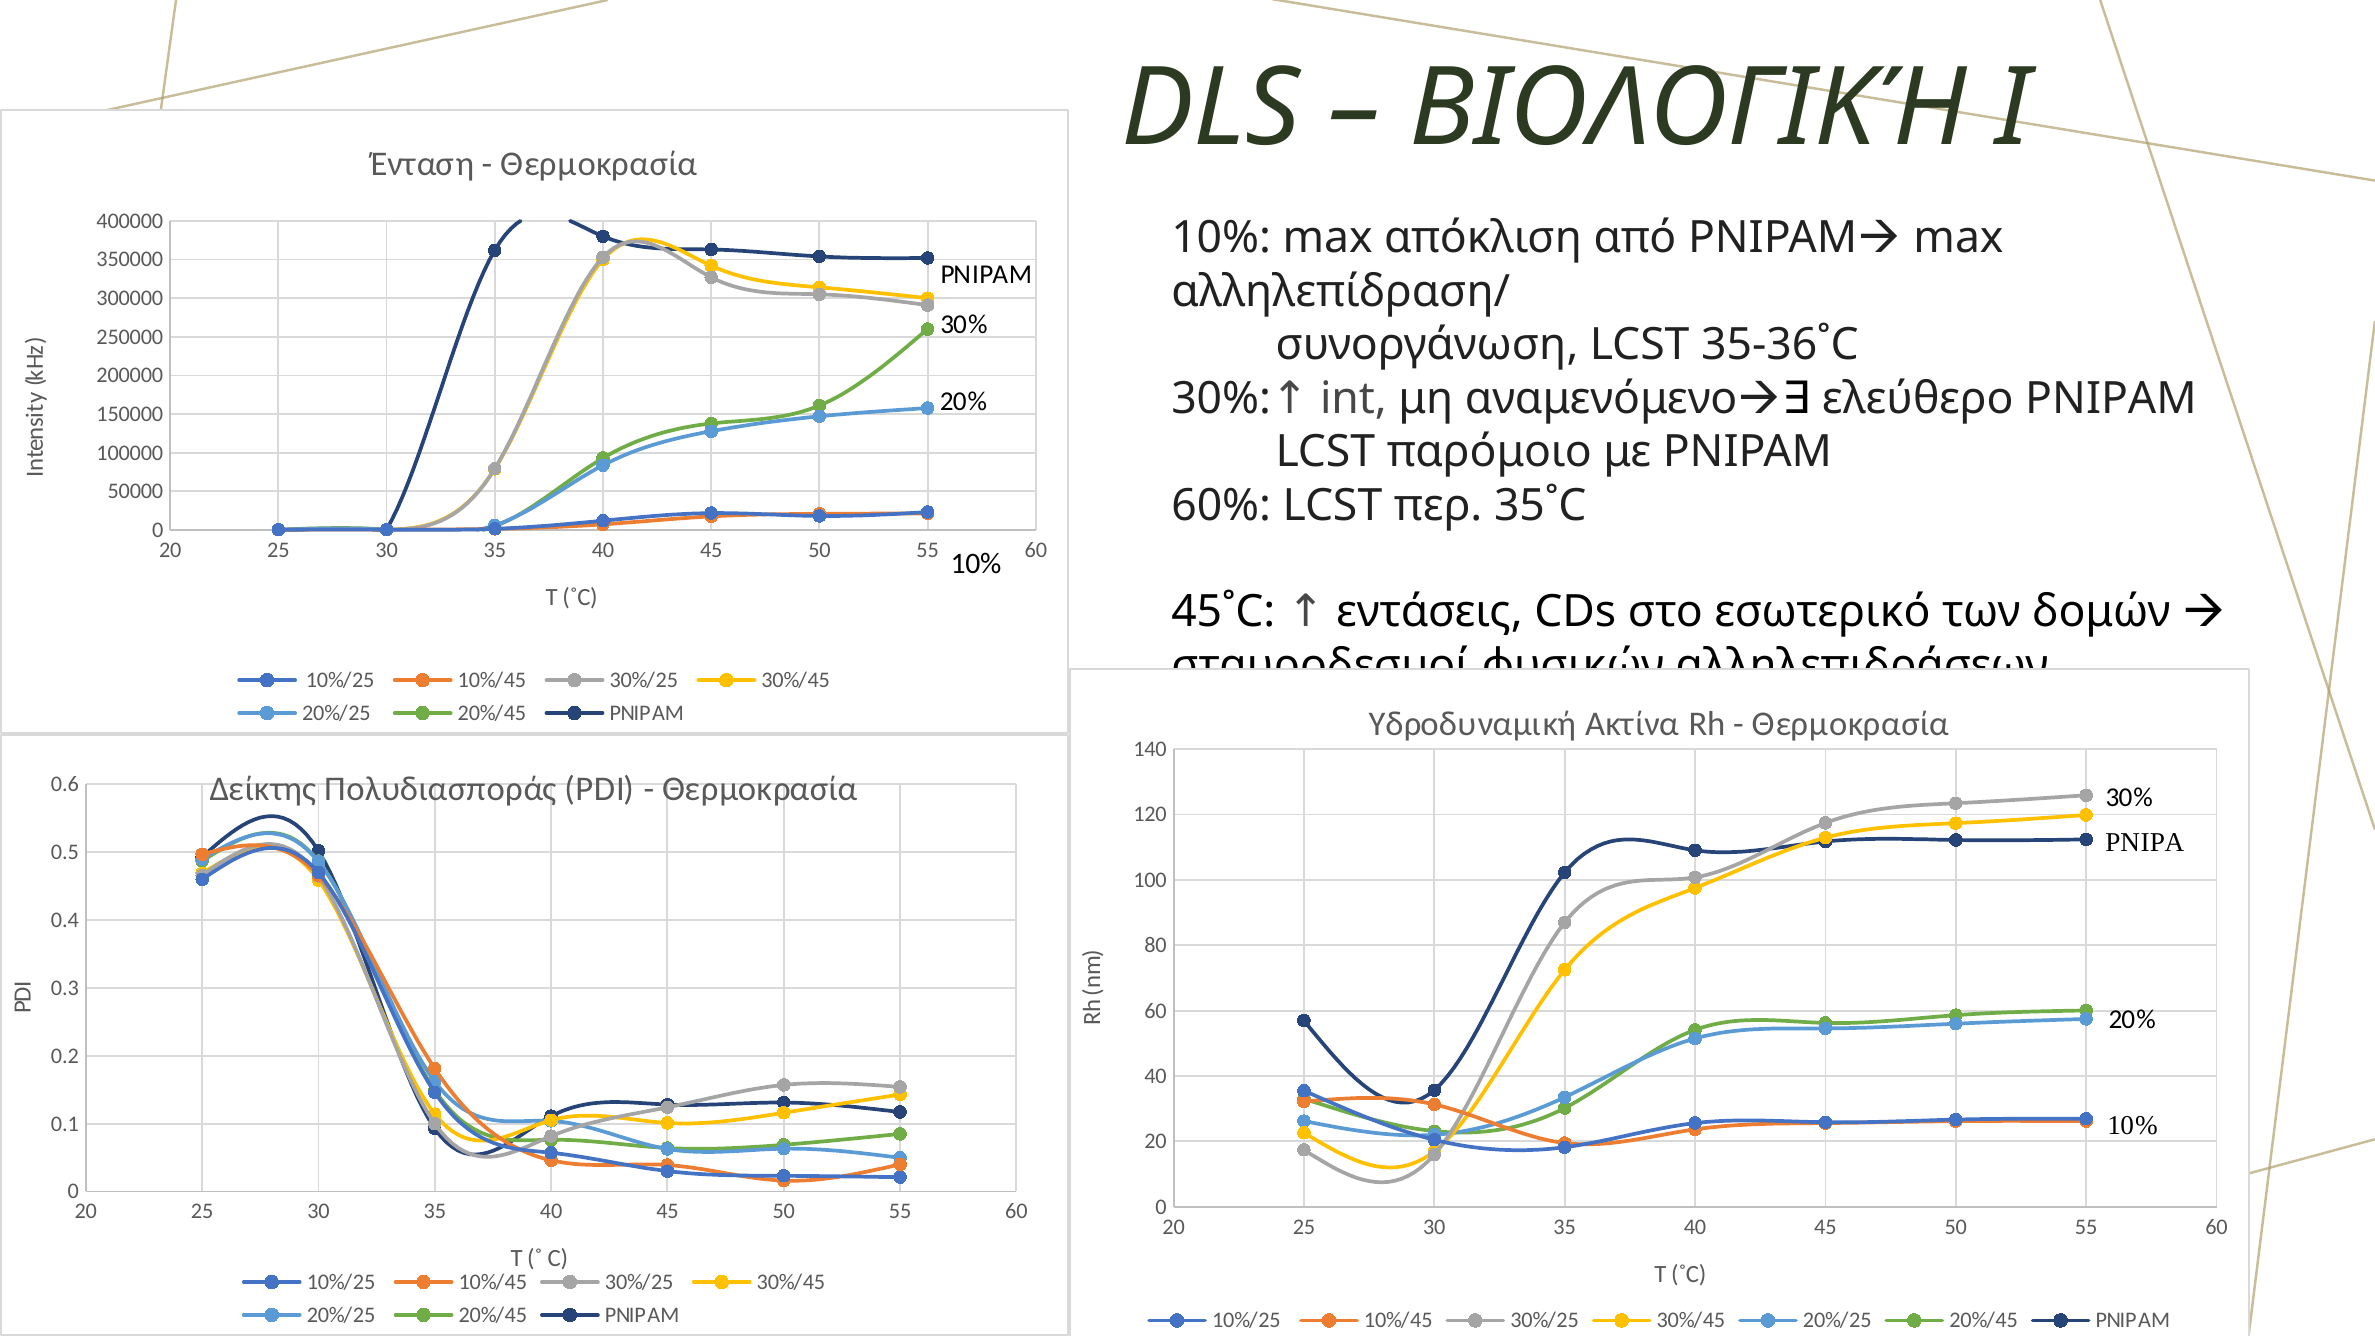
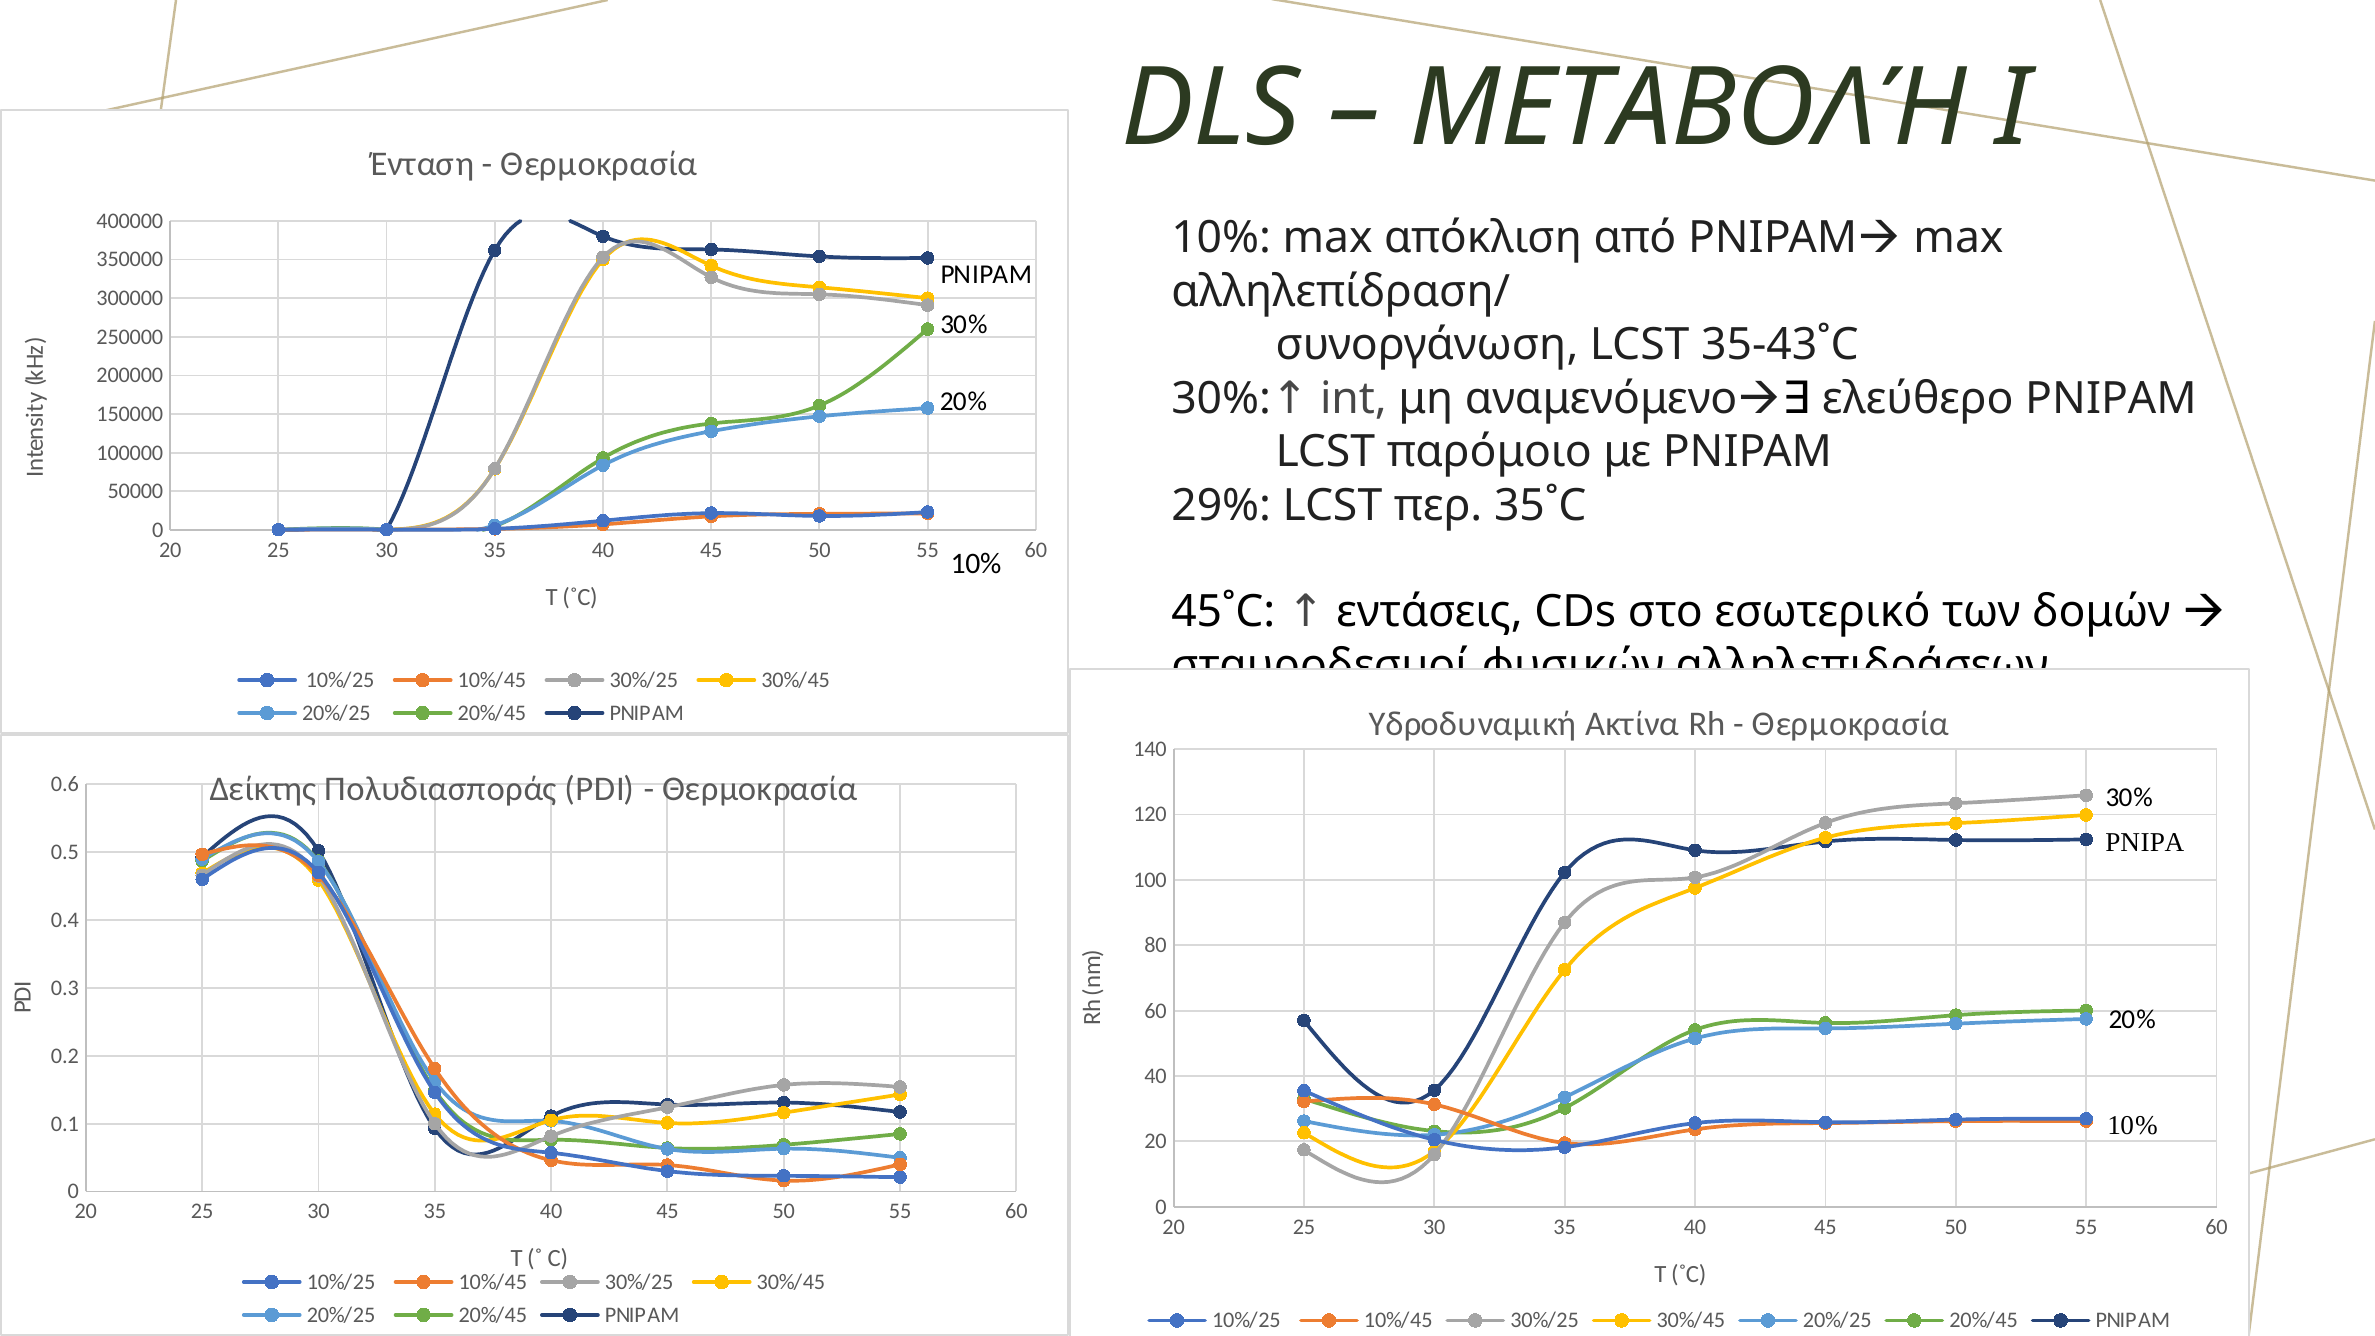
ΒΙΟΛΟΓΙΚΉ: ΒΙΟΛΟΓΙΚΉ -> ΜΕΤΑΒΟΛΉ
35-36˚C: 35-36˚C -> 35-43˚C
60%: 60% -> 29%
